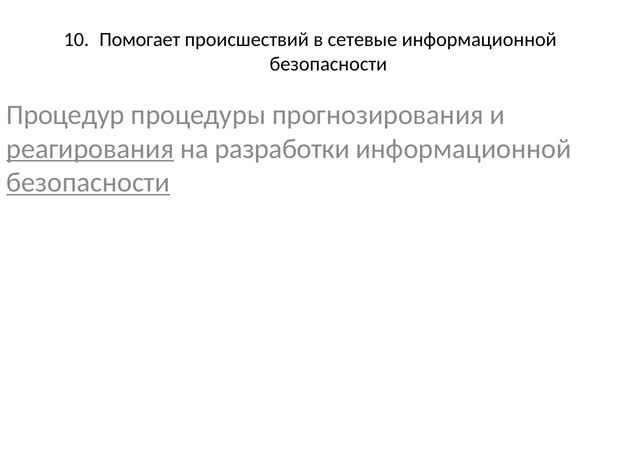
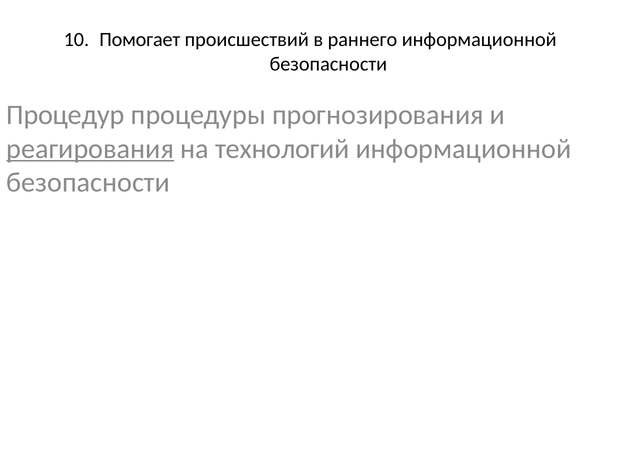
сетевые: сетевые -> раннего
разработки: разработки -> технологий
безопасности at (88, 183) underline: present -> none
